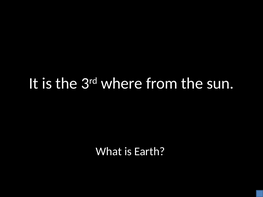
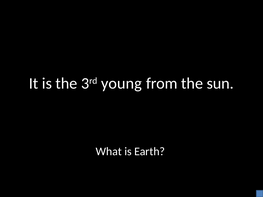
where: where -> young
